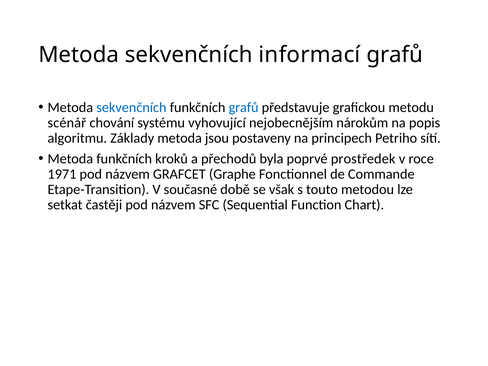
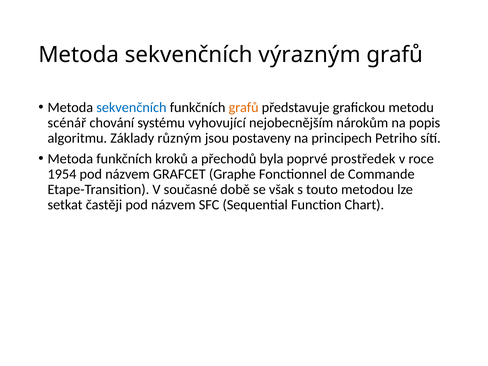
informací: informací -> výrazným
grafů at (244, 107) colour: blue -> orange
Základy metoda: metoda -> různým
1971: 1971 -> 1954
